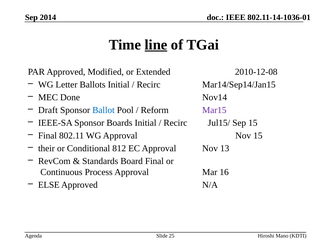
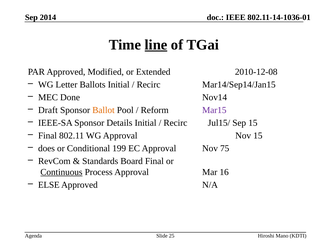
Ballot colour: blue -> orange
Boards: Boards -> Details
their: their -> does
812: 812 -> 199
13: 13 -> 75
Continuous underline: none -> present
